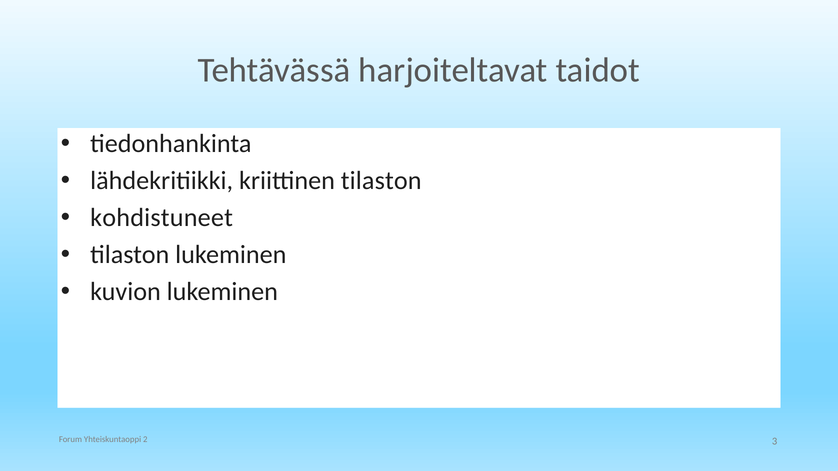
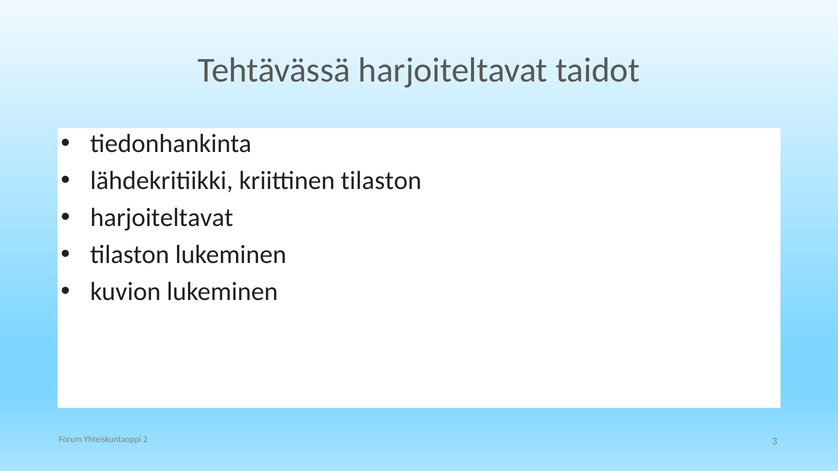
kohdistuneet at (162, 218): kohdistuneet -> harjoiteltavat
